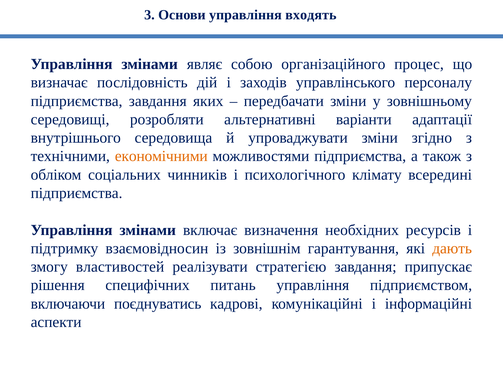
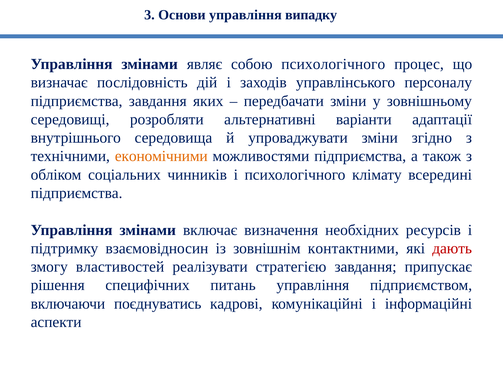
входять: входять -> випадку
собою організаційного: організаційного -> психологічного
гарантування: гарантування -> контактними
дають colour: orange -> red
